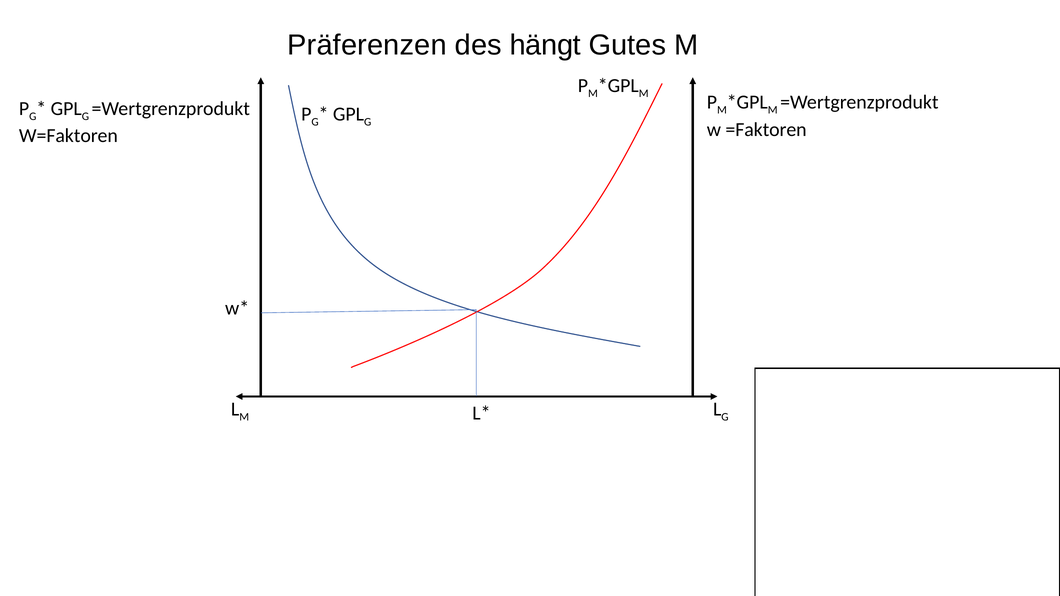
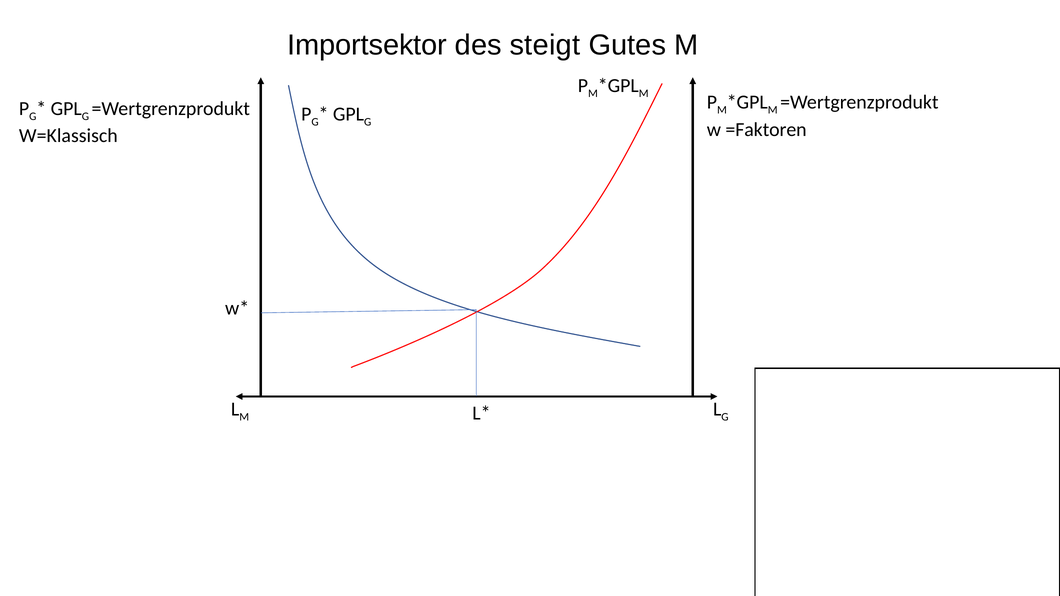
Präferenzen: Präferenzen -> Importsektor
hängt: hängt -> steigt
W=Faktoren: W=Faktoren -> W=Klassisch
